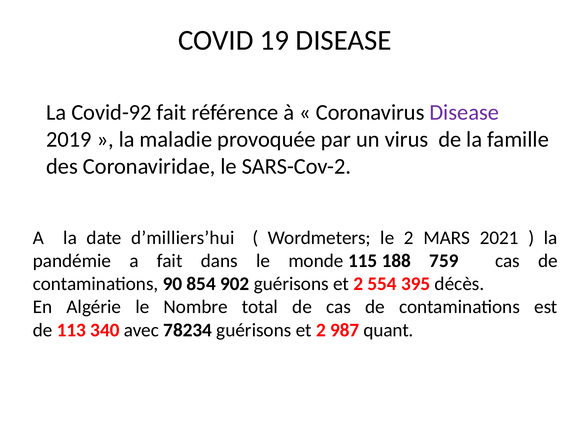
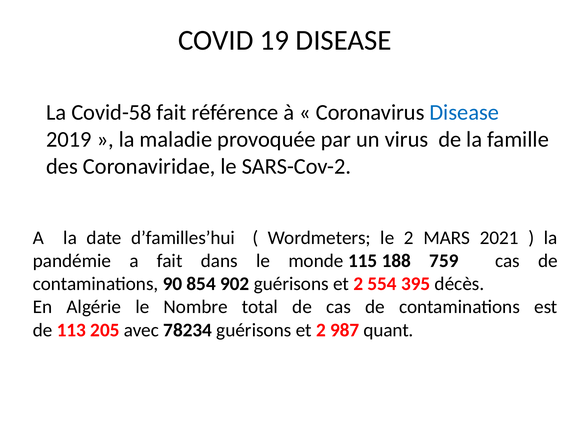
Covid-92: Covid-92 -> Covid-58
Disease at (464, 113) colour: purple -> blue
d’milliers’hui: d’milliers’hui -> d’familles’hui
340: 340 -> 205
